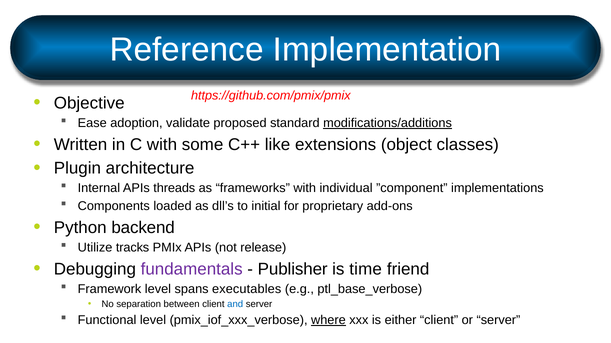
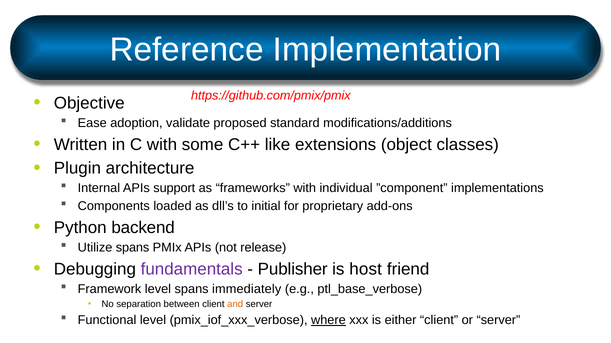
modifications/additions underline: present -> none
threads: threads -> support
Utilize tracks: tracks -> spans
time: time -> host
executables: executables -> immediately
and colour: blue -> orange
